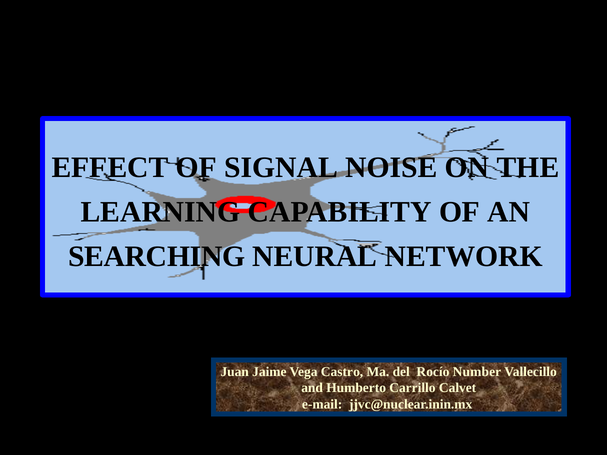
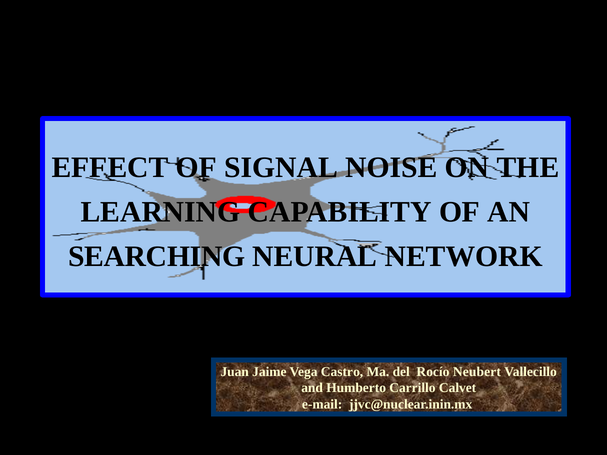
Number: Number -> Neubert
